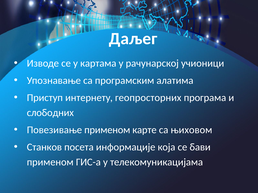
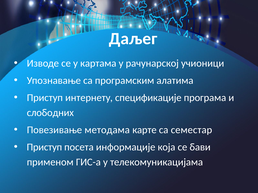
геопросторних: геопросторних -> спецификације
Повезивање применом: применом -> методама
њиховом: њиховом -> семестар
Станков at (44, 147): Станков -> Приступ
